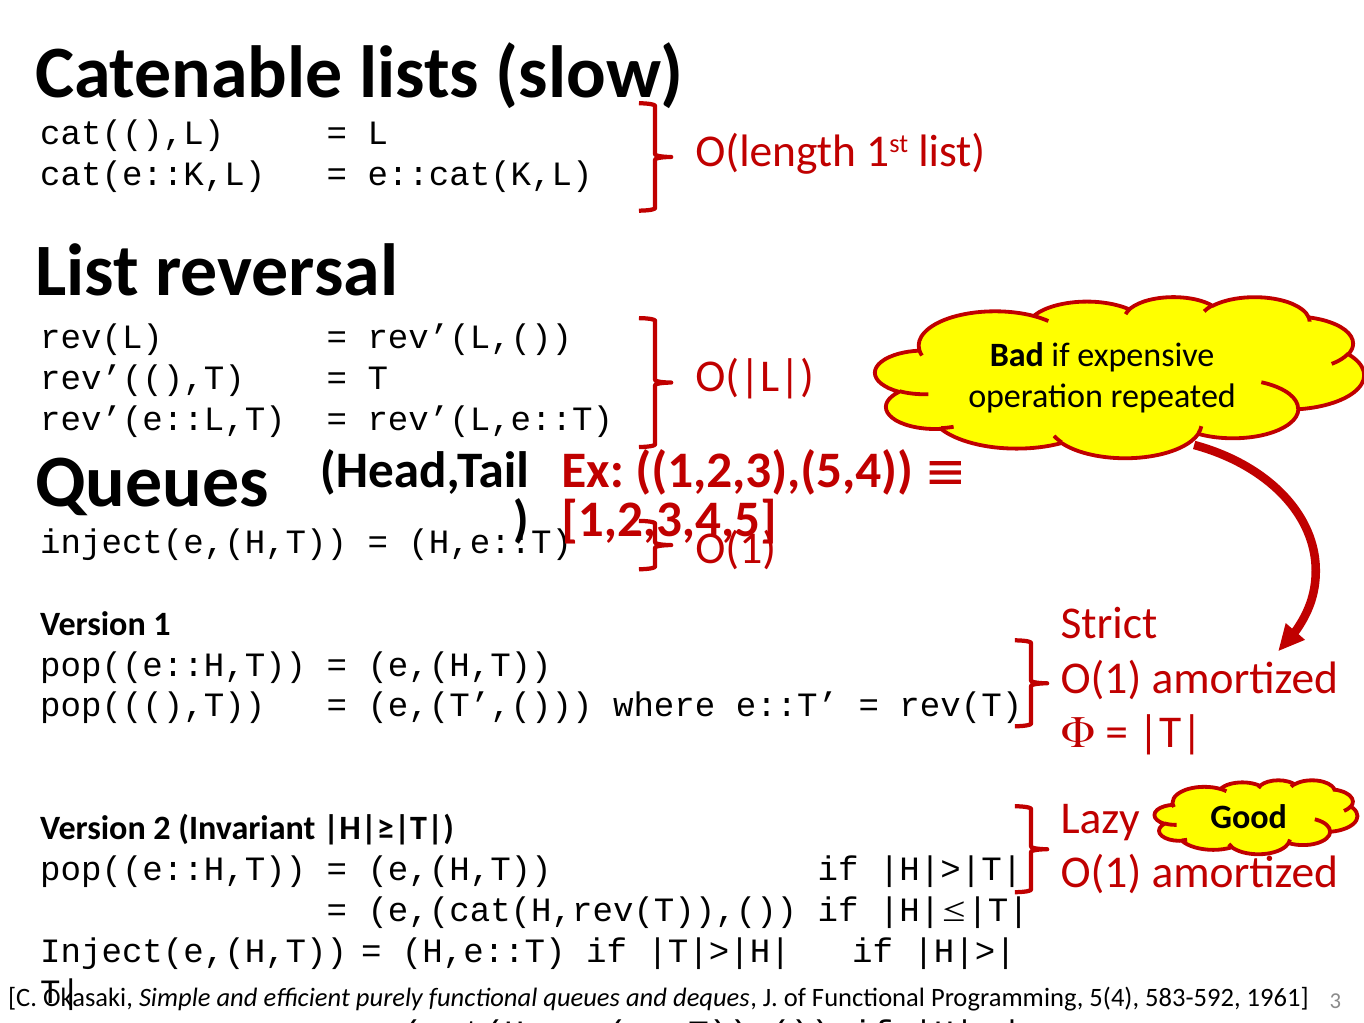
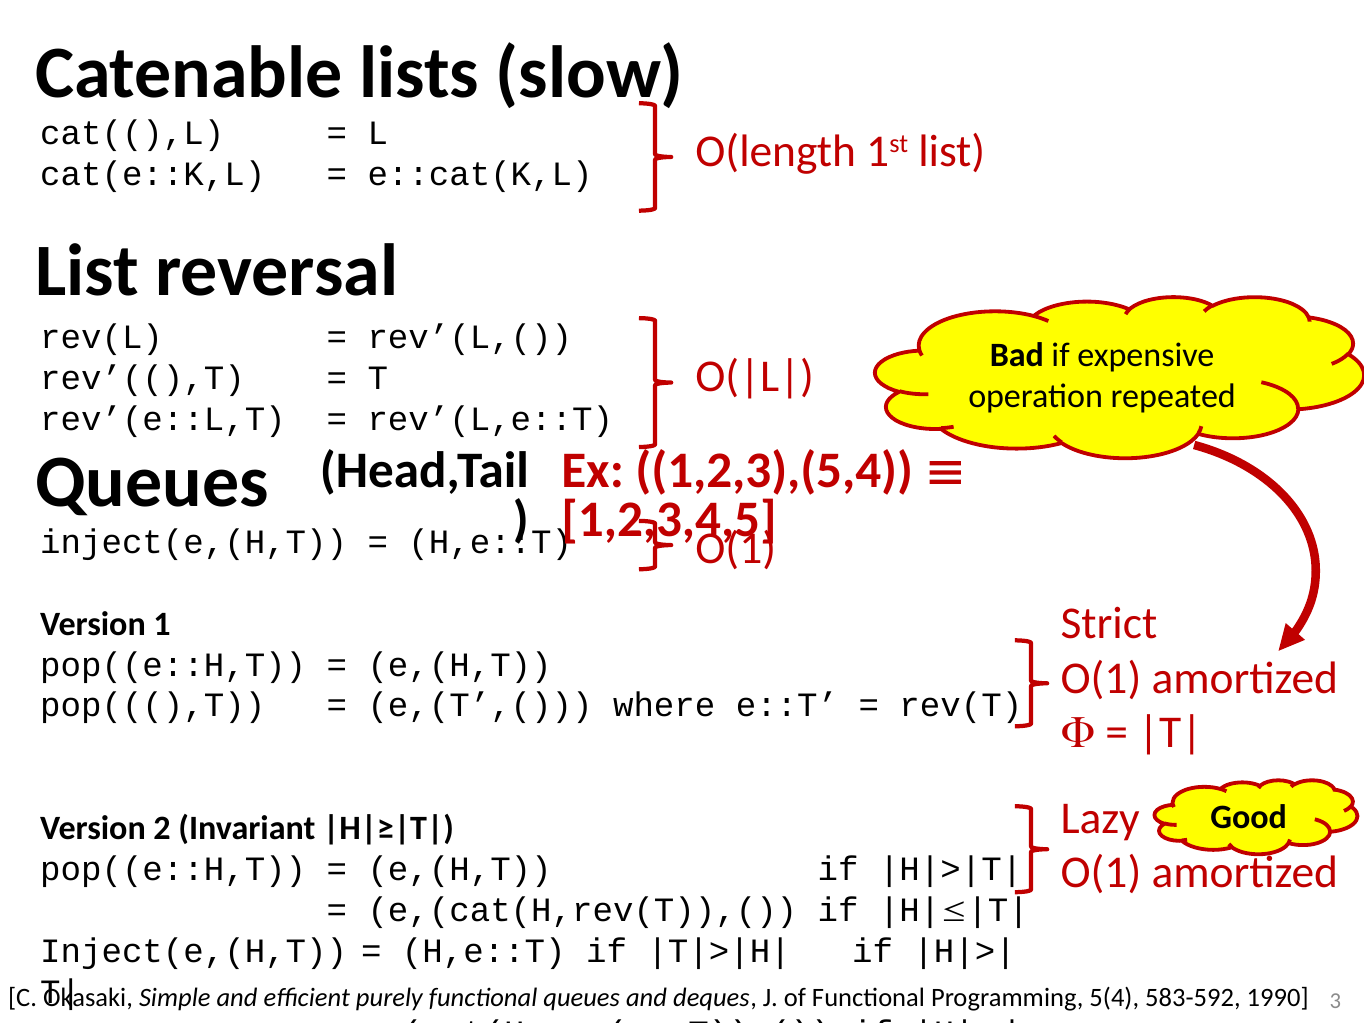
1961: 1961 -> 1990
